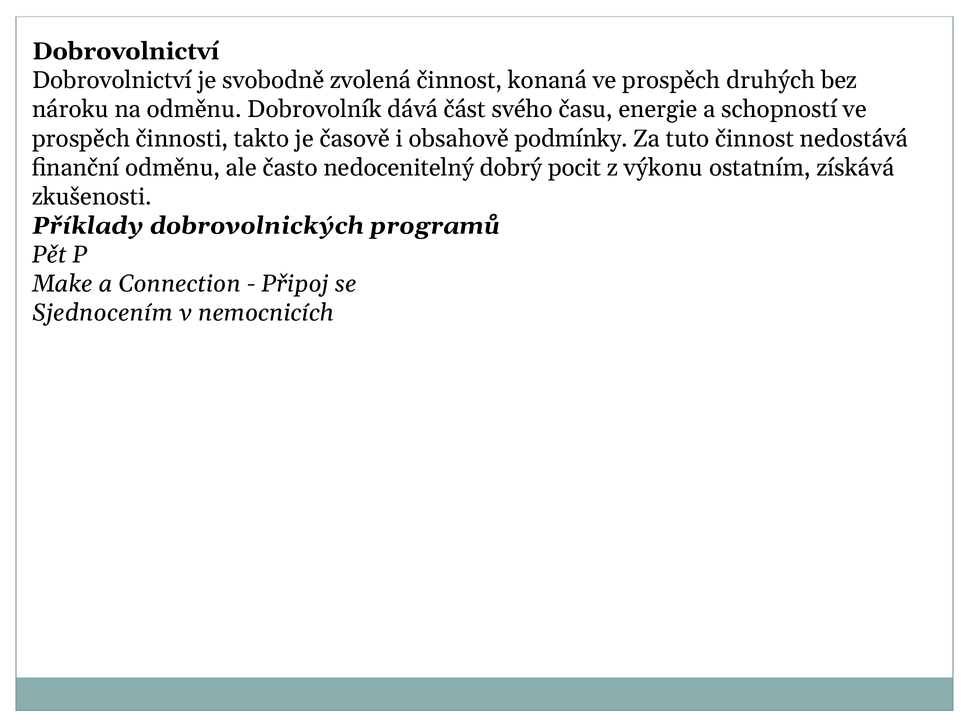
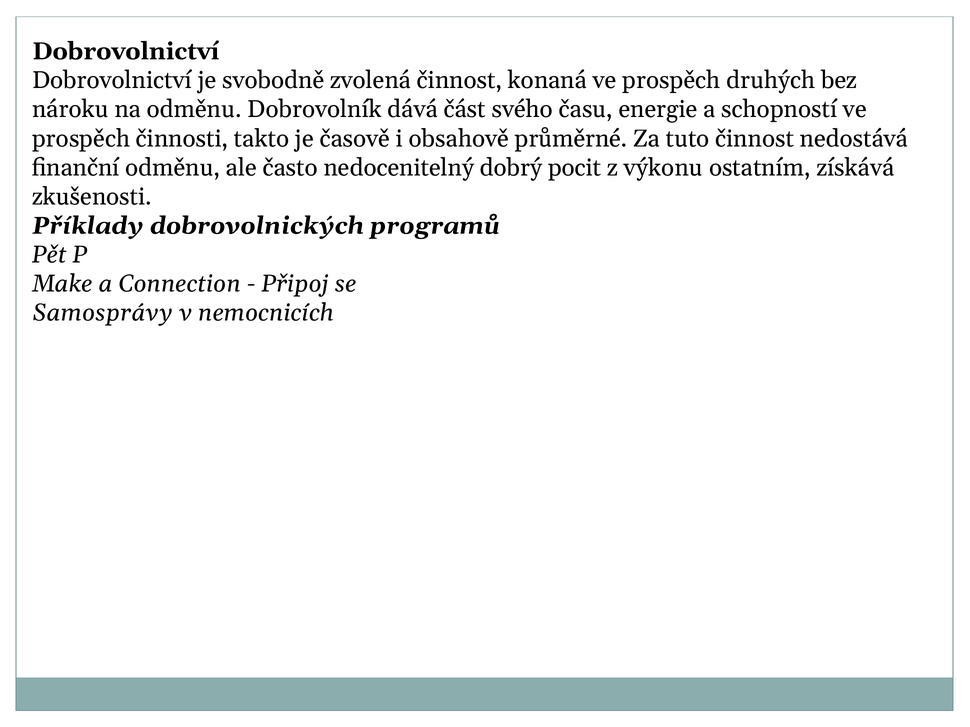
podmínky: podmínky -> průměrné
Sjednocením: Sjednocením -> Samosprávy
